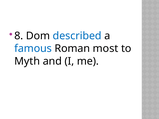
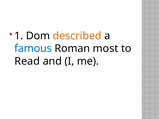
8: 8 -> 1
described colour: blue -> orange
Myth: Myth -> Read
